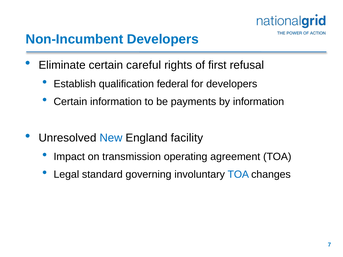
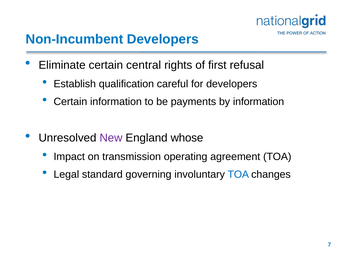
careful: careful -> central
federal: federal -> careful
New colour: blue -> purple
facility: facility -> whose
